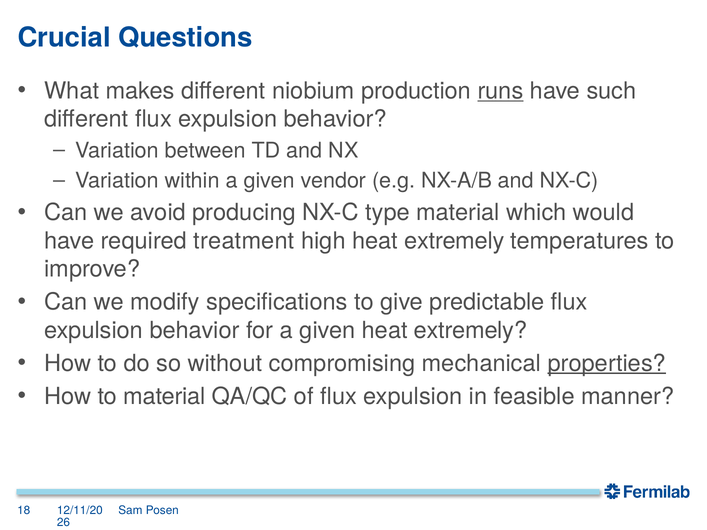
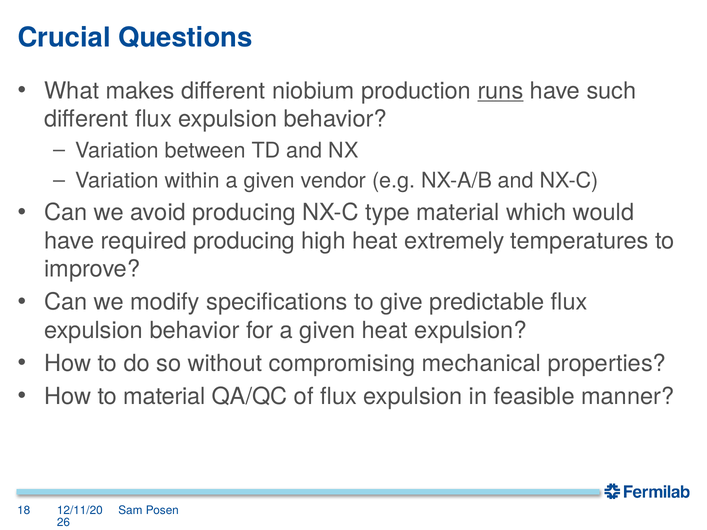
required treatment: treatment -> producing
given heat extremely: extremely -> expulsion
properties underline: present -> none
